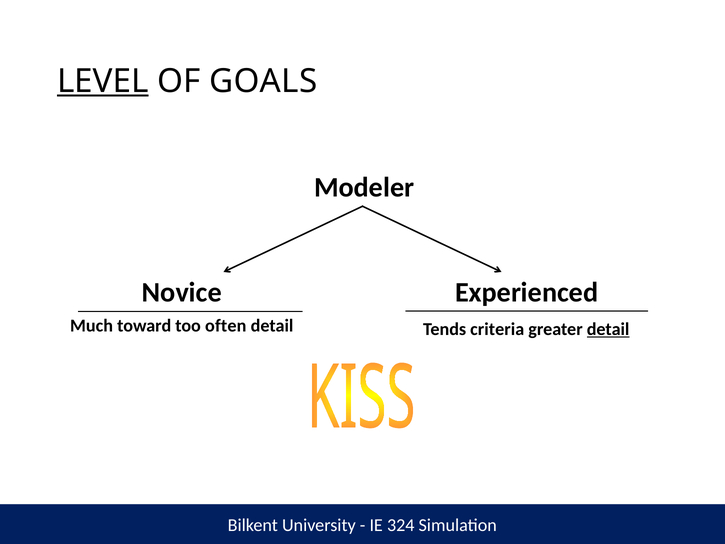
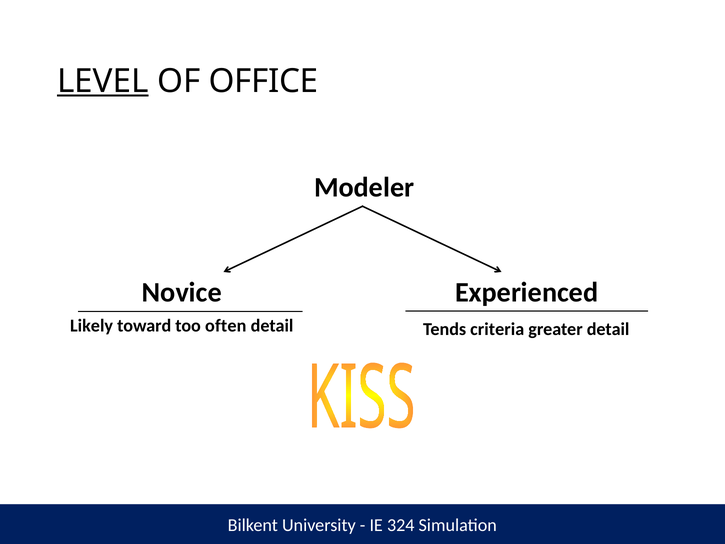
GOALS: GOALS -> OFFICE
Much: Much -> Likely
detail at (608, 329) underline: present -> none
